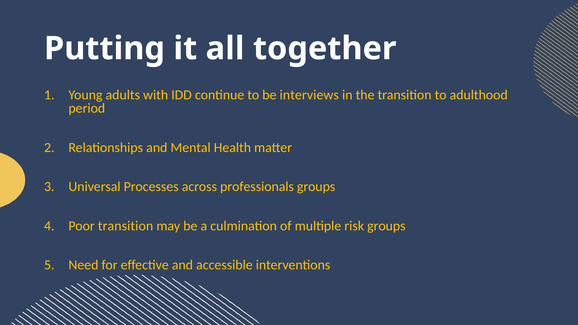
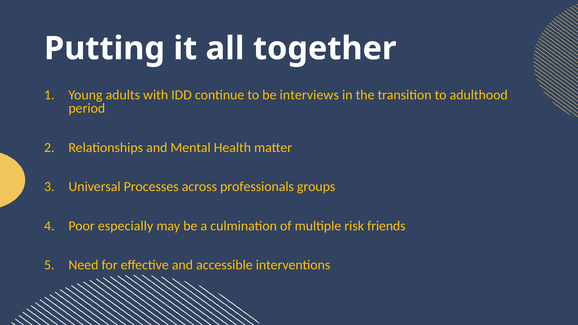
Poor transition: transition -> especially
risk groups: groups -> friends
